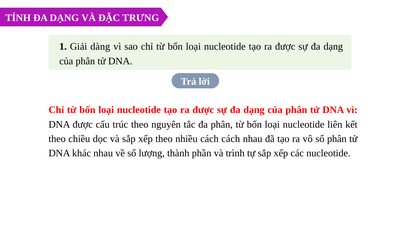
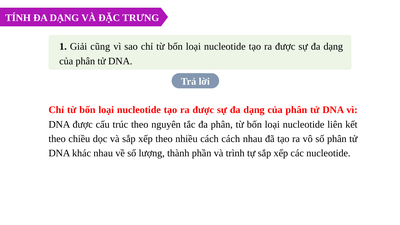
dàng: dàng -> cũng
